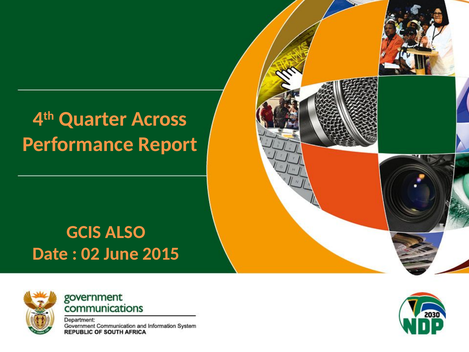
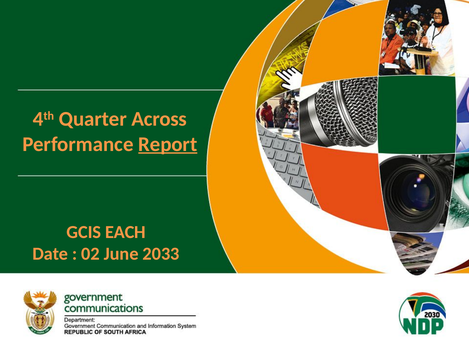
Report underline: none -> present
ALSO: ALSO -> EACH
2015: 2015 -> 2033
